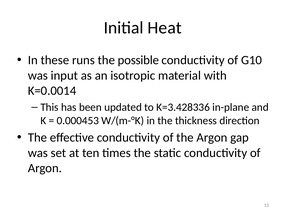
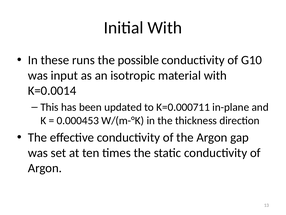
Initial Heat: Heat -> With
K=3.428336: K=3.428336 -> K=0.000711
